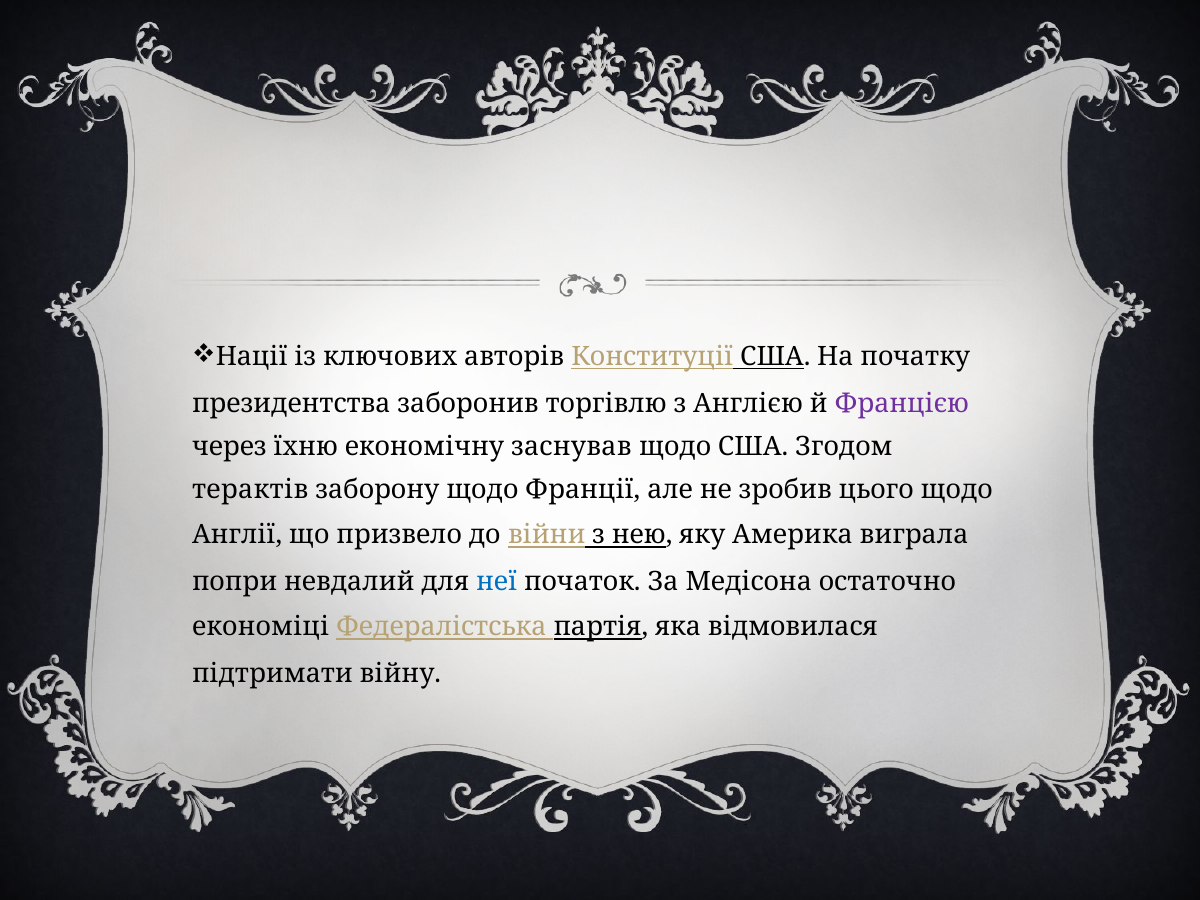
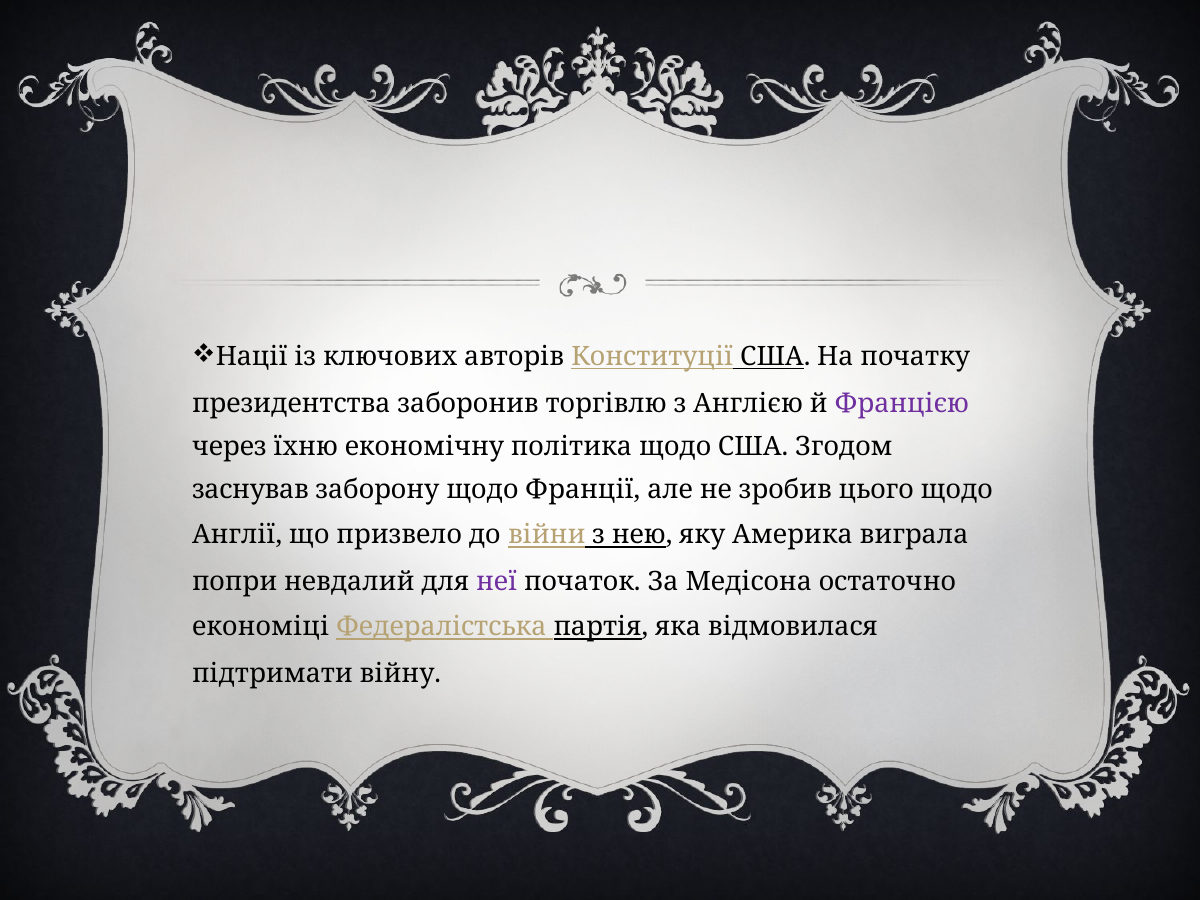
заснував: заснував -> політика
терактів: терактів -> заснував
неї colour: blue -> purple
